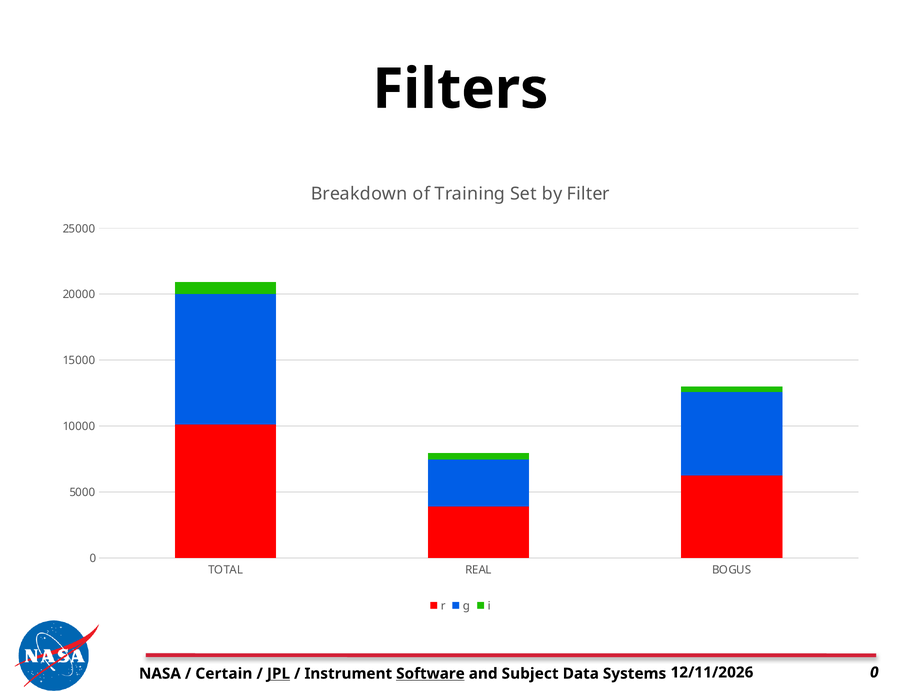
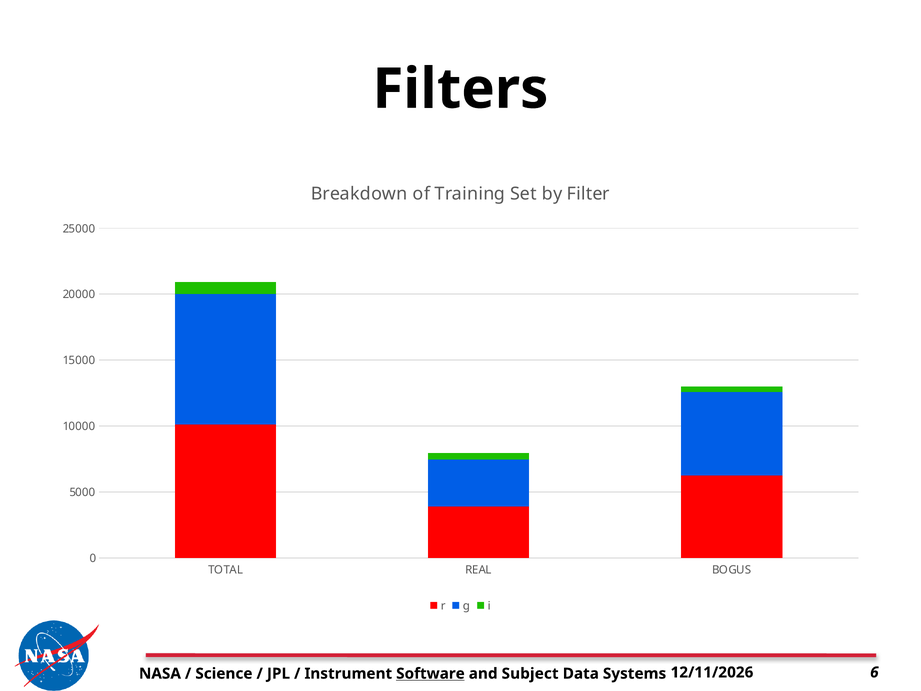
Certain: Certain -> Science
JPL underline: present -> none
Systems 0: 0 -> 6
